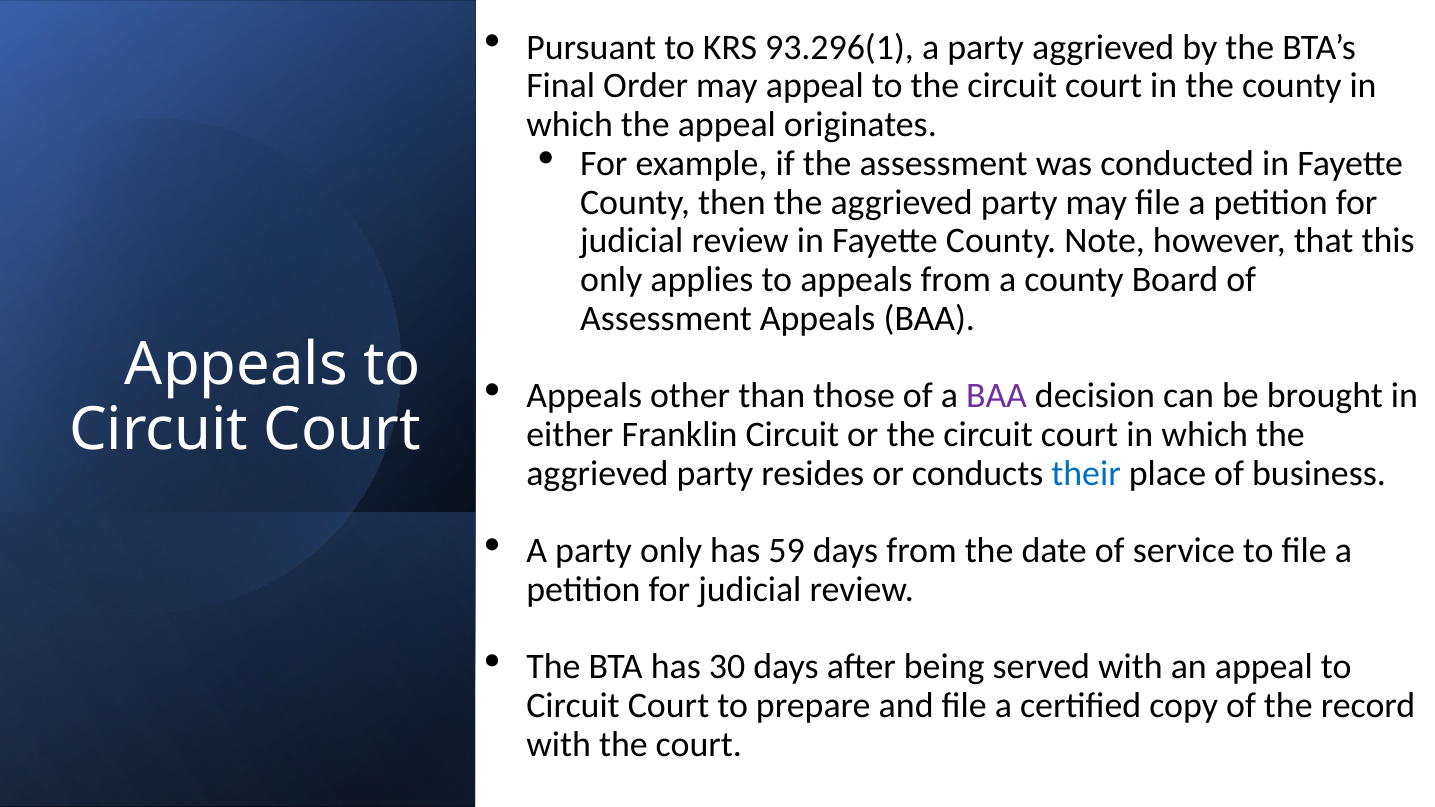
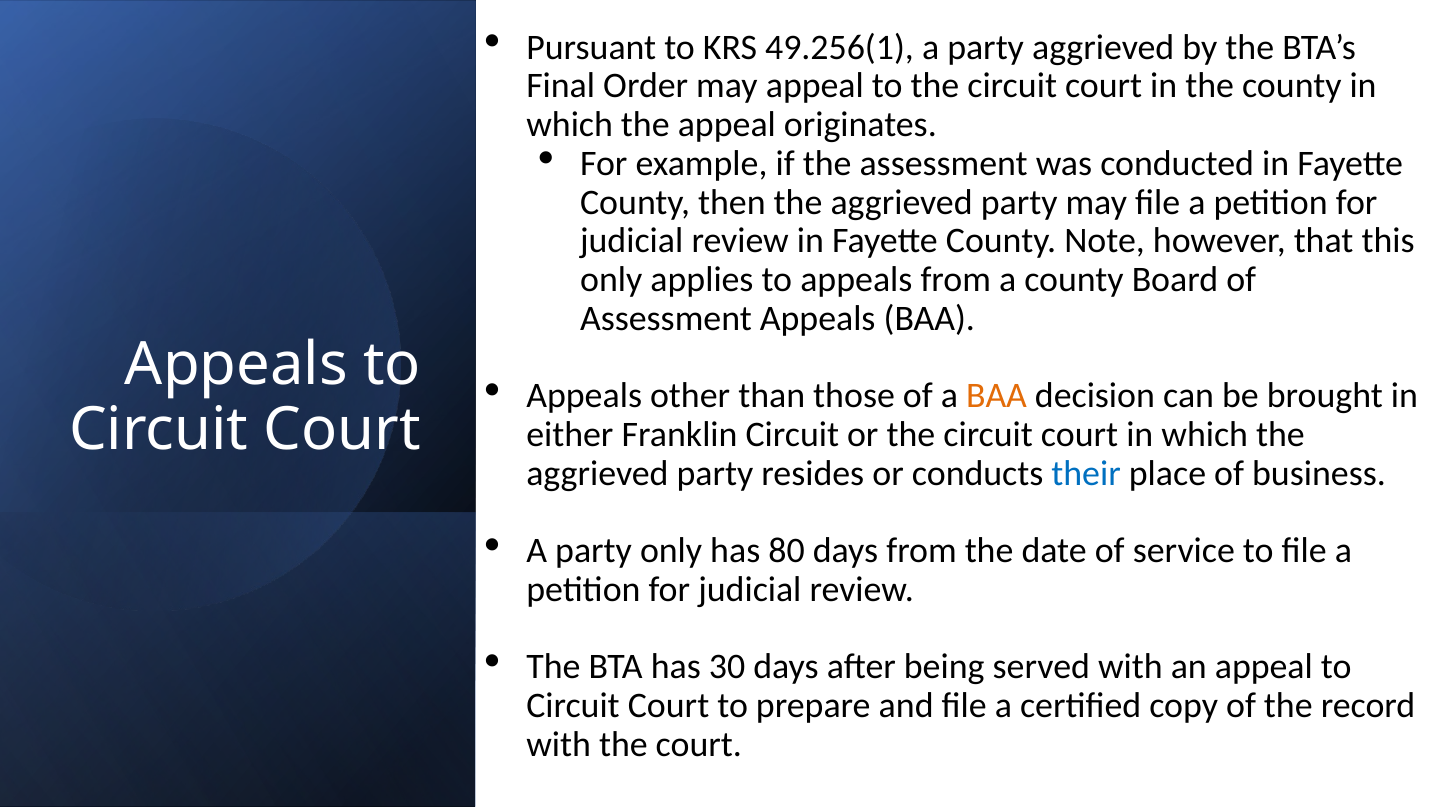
93.296(1: 93.296(1 -> 49.256(1
BAA at (997, 396) colour: purple -> orange
59: 59 -> 80
